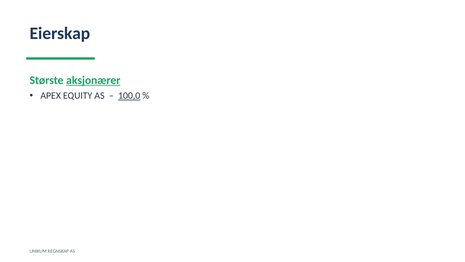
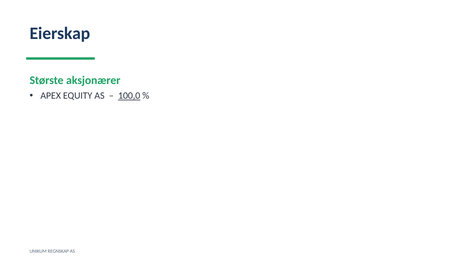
aksjonærer underline: present -> none
